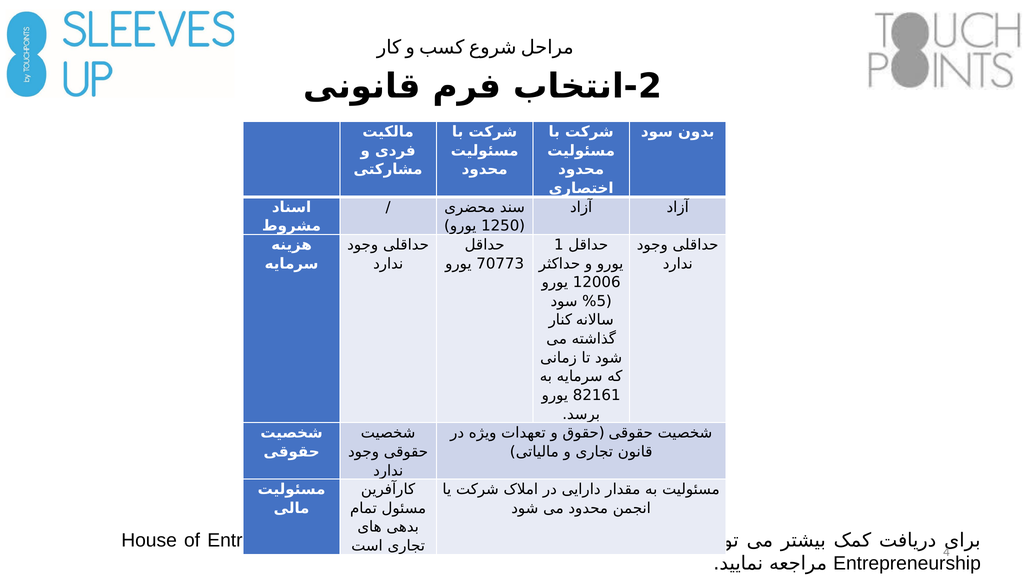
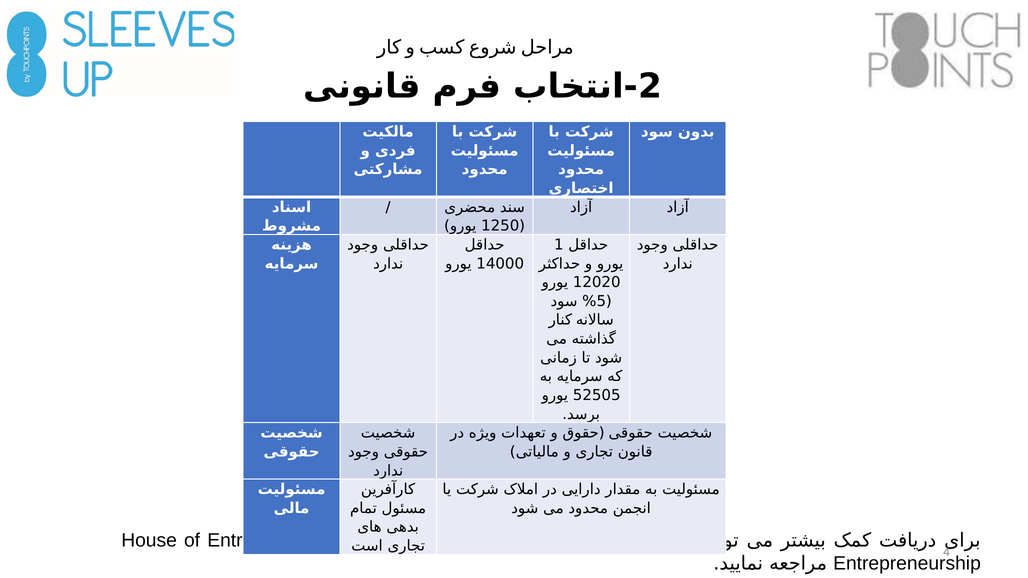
70773: 70773 -> 14000
12006: 12006 -> 12020
82161: 82161 -> 52505
